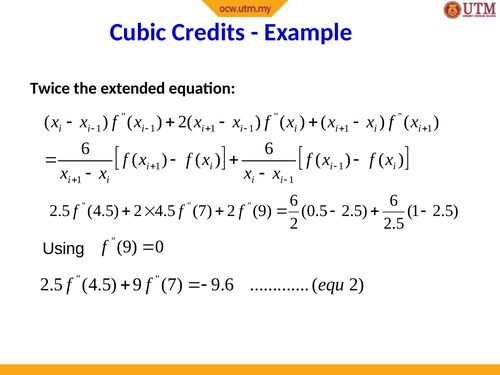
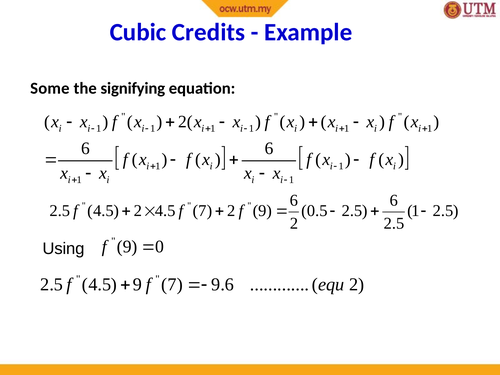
Twice: Twice -> Some
extended: extended -> signifying
